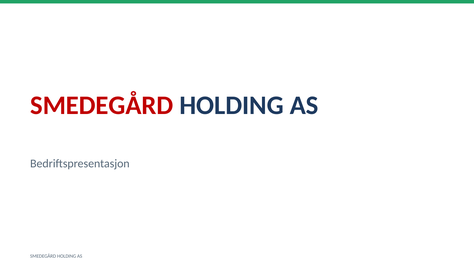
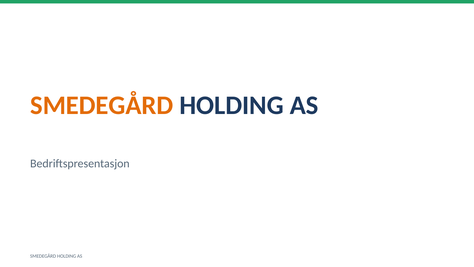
SMEDEGÅRD at (102, 105) colour: red -> orange
